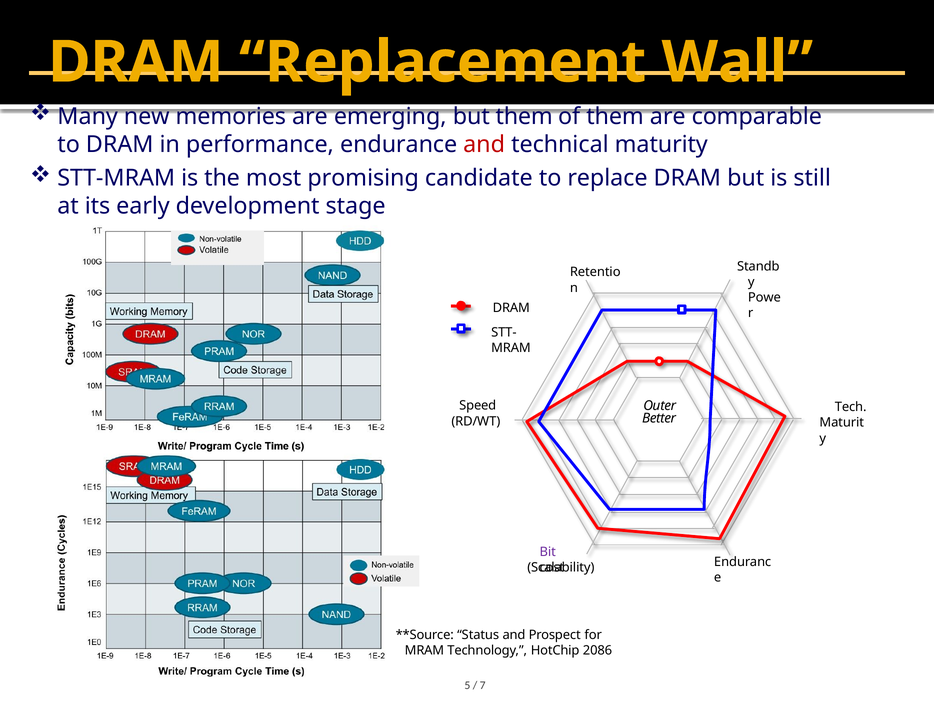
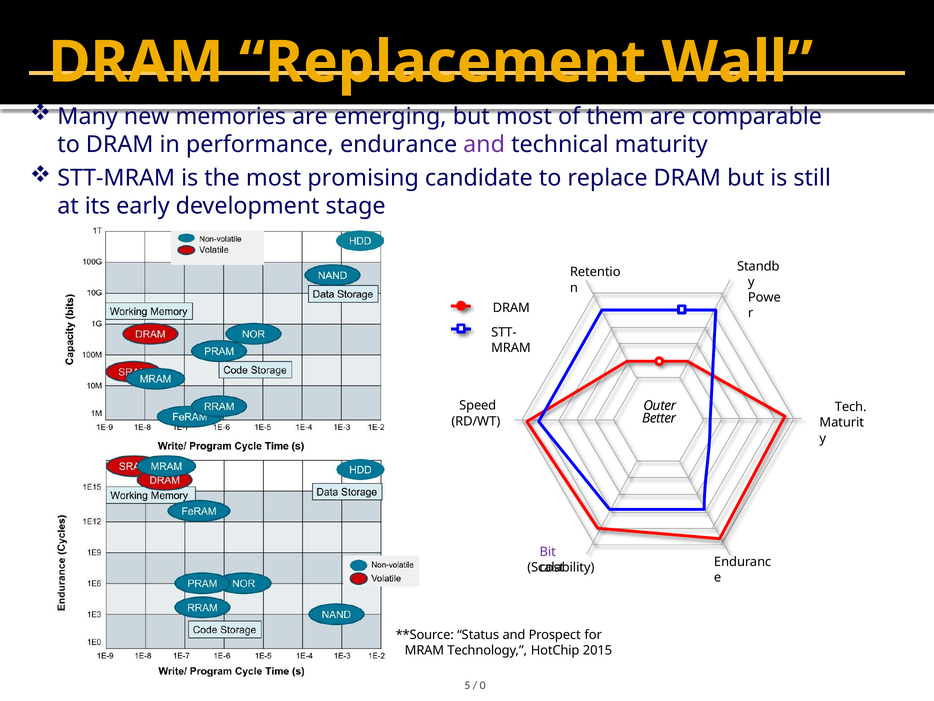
but them: them -> most
and at (484, 144) colour: red -> purple
2086: 2086 -> 2015
7: 7 -> 0
